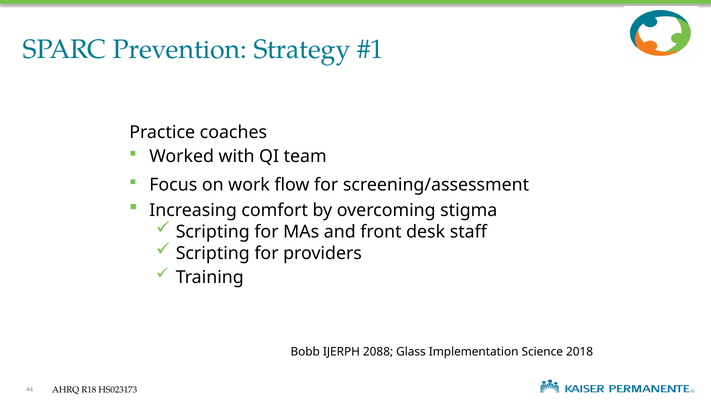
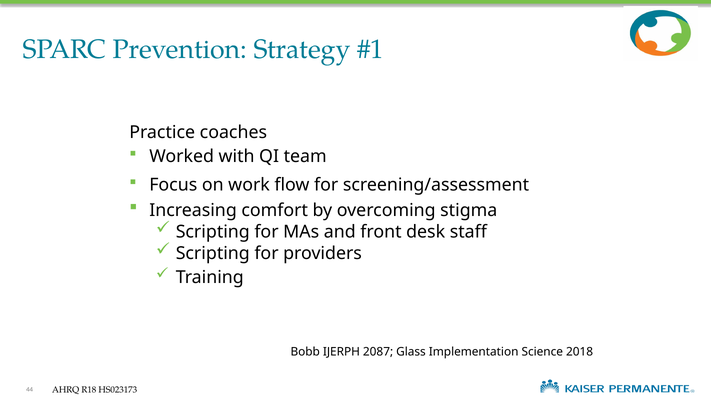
2088: 2088 -> 2087
